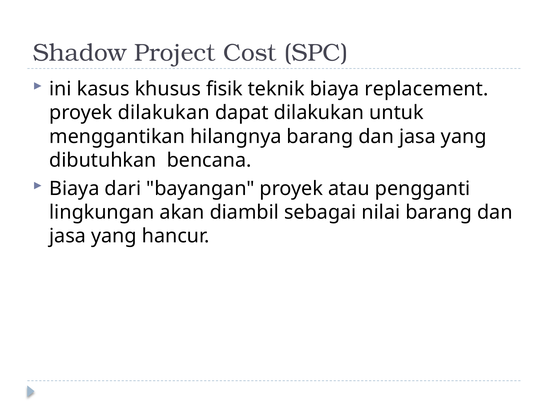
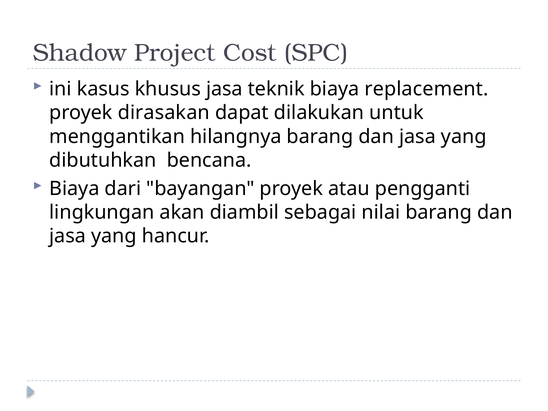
khusus fisik: fisik -> jasa
proyek dilakukan: dilakukan -> dirasakan
